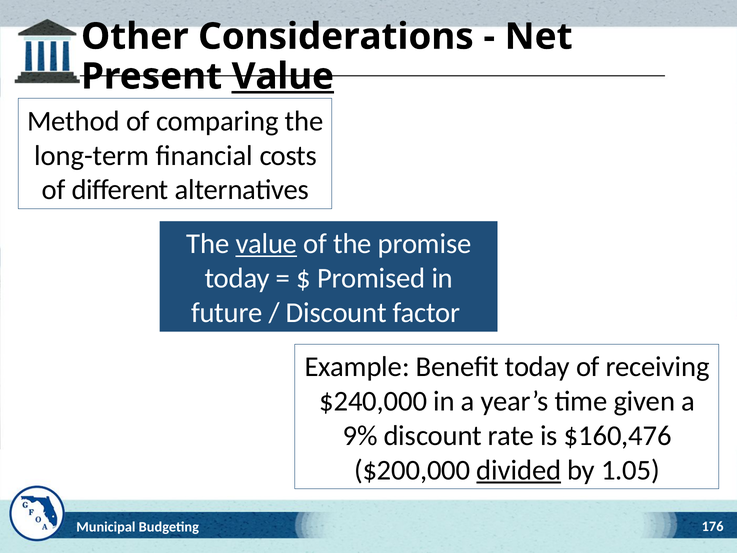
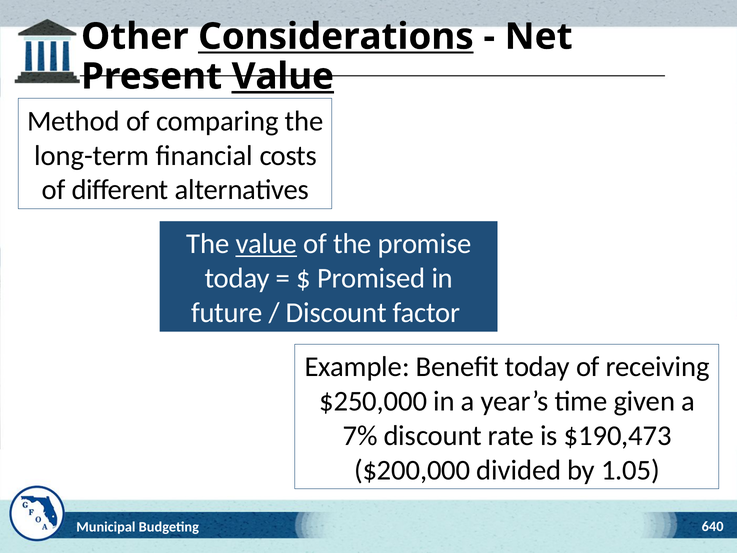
Considerations underline: none -> present
$240,000: $240,000 -> $250,000
9%: 9% -> 7%
$160,476: $160,476 -> $190,473
divided underline: present -> none
176: 176 -> 640
